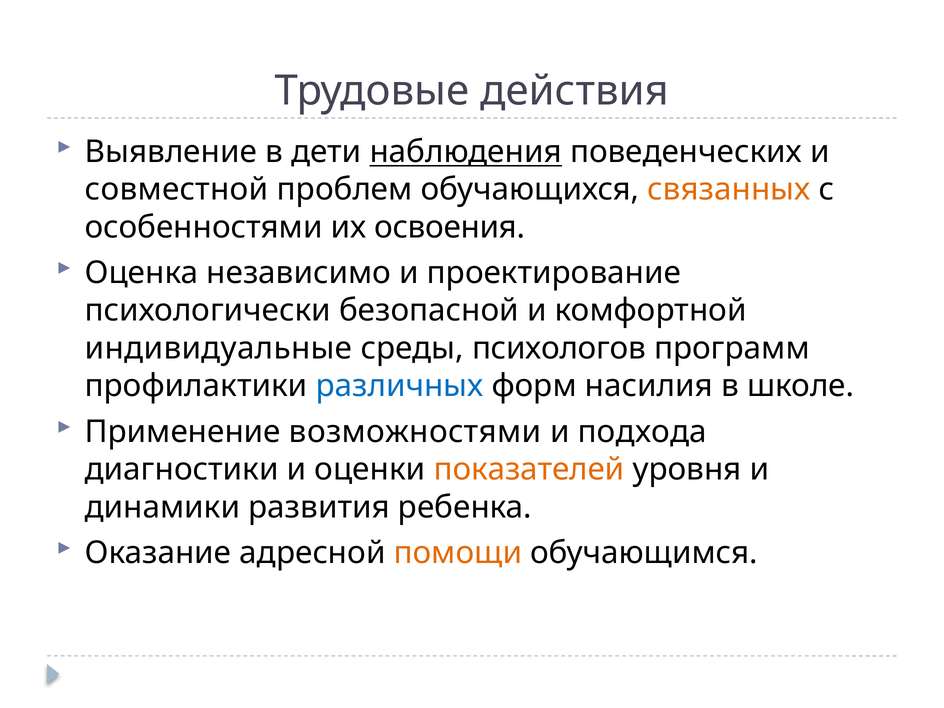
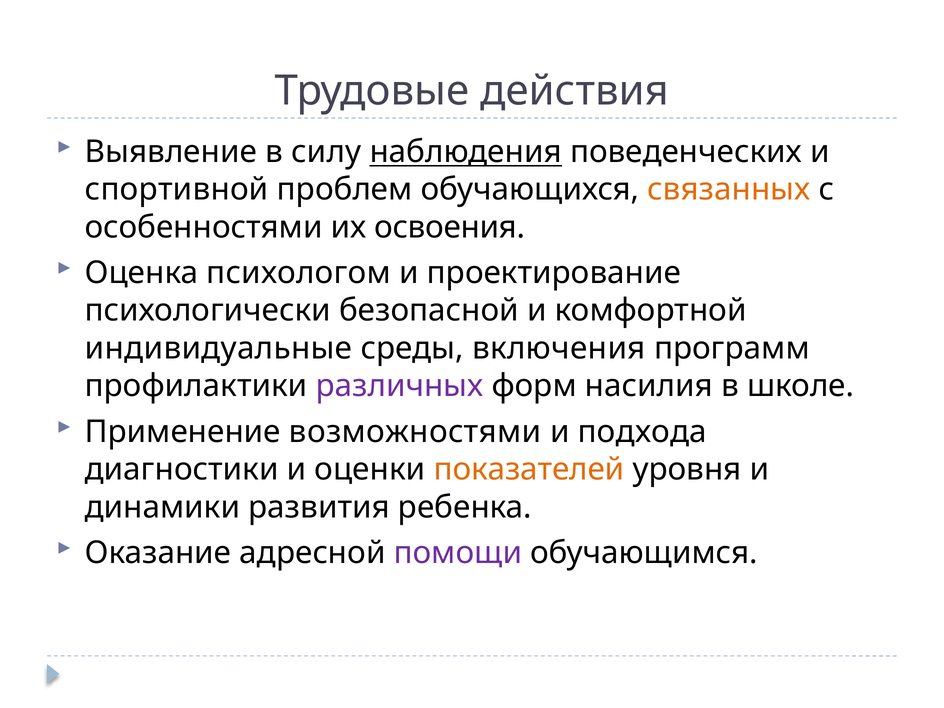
дети: дети -> силу
совместной: совместной -> спортивной
независимо: независимо -> психологом
психологов: психологов -> включения
различных colour: blue -> purple
помощи colour: orange -> purple
